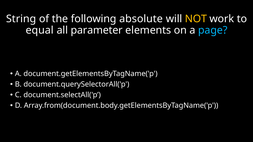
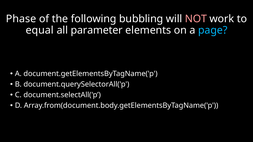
String: String -> Phase
absolute: absolute -> bubbling
NOT colour: yellow -> pink
